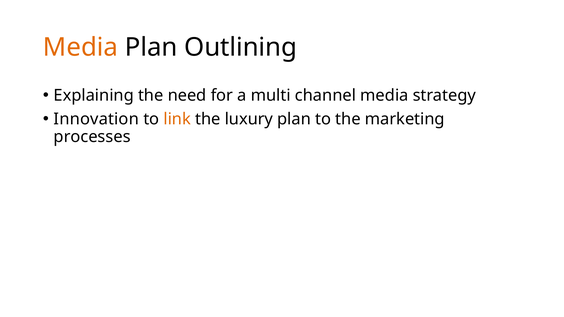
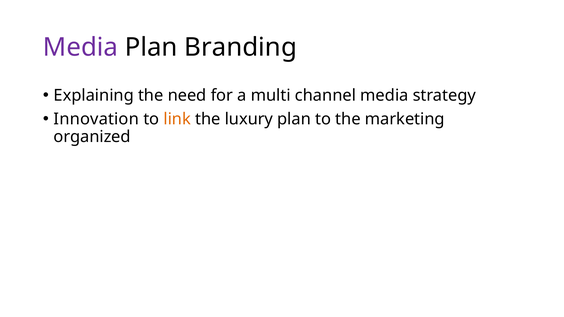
Media at (81, 47) colour: orange -> purple
Outlining: Outlining -> Branding
processes: processes -> organized
